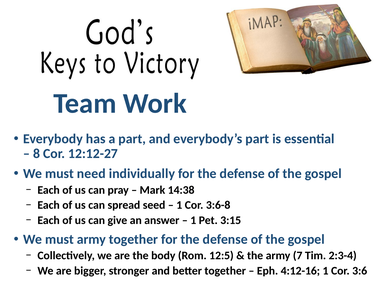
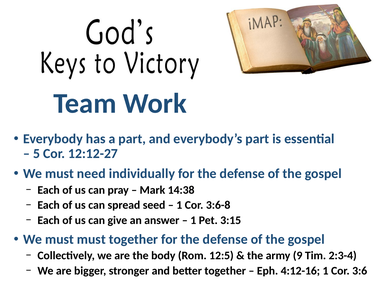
8: 8 -> 5
must army: army -> must
7: 7 -> 9
